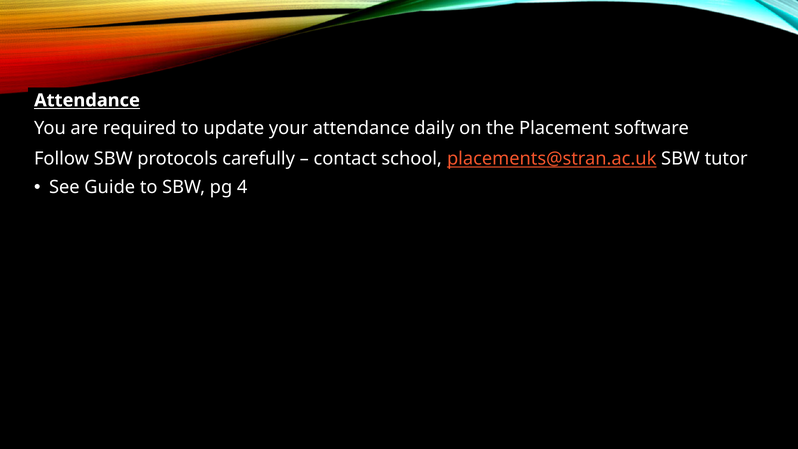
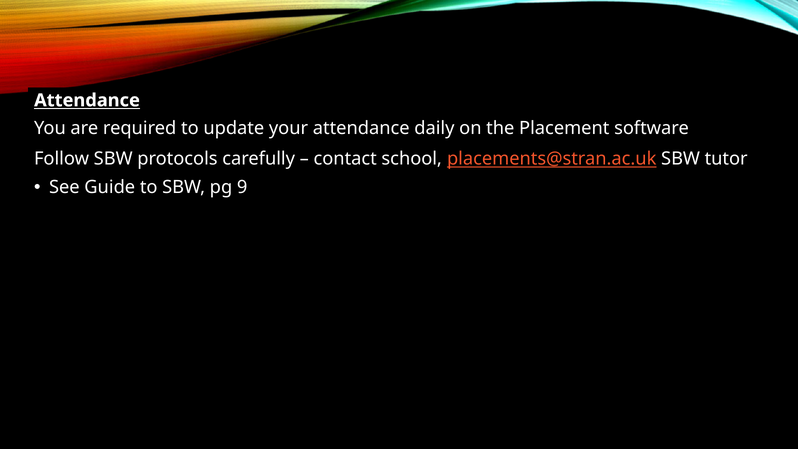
4: 4 -> 9
